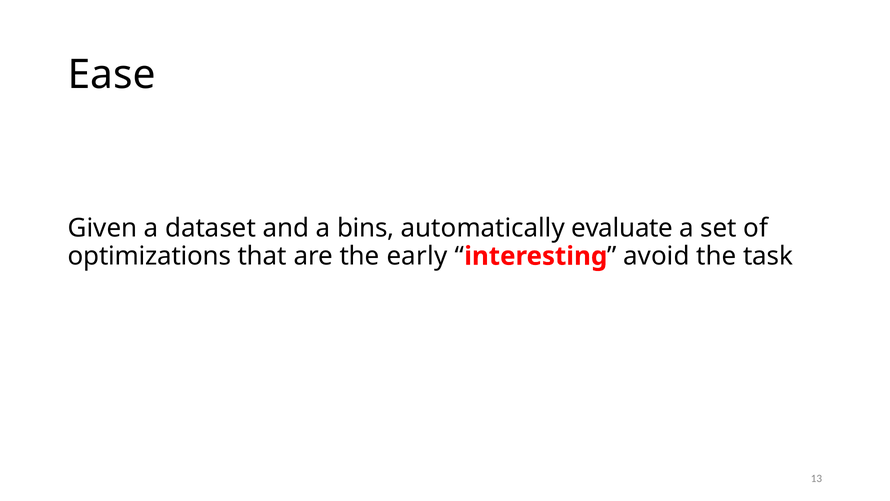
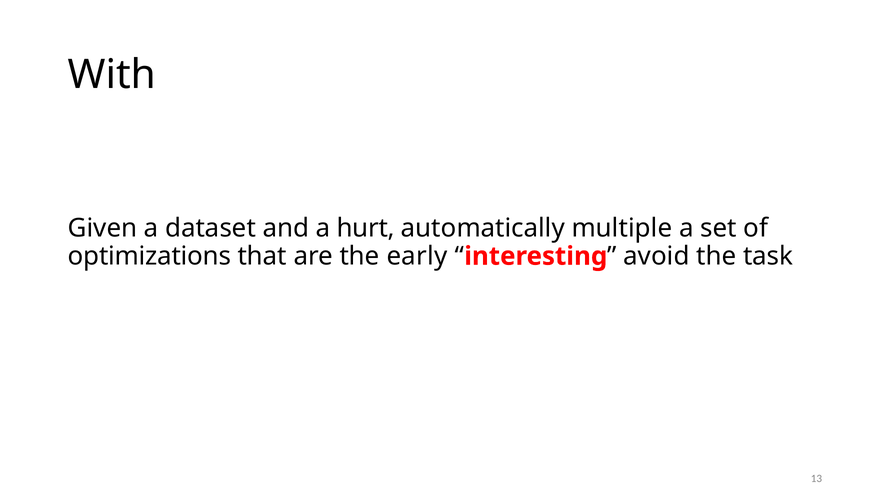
Ease: Ease -> With
bins: bins -> hurt
evaluate: evaluate -> multiple
